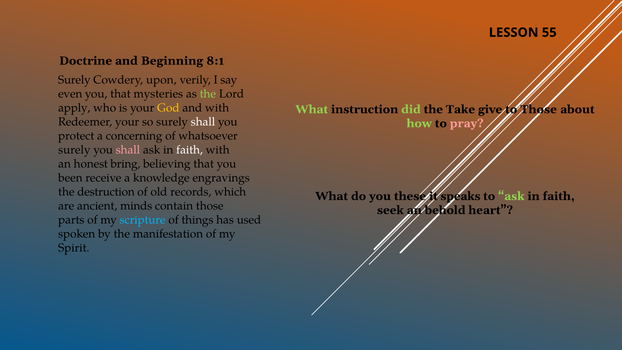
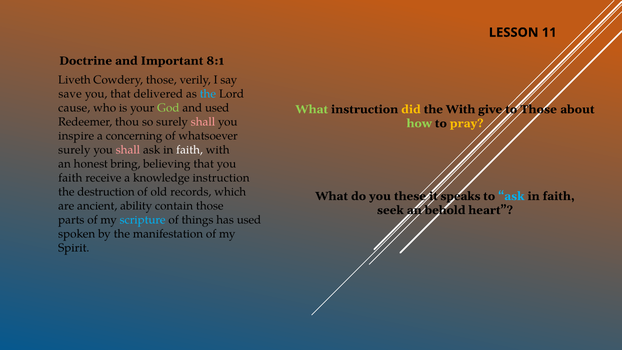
55: 55 -> 11
Beginning: Beginning -> Important
Surely at (74, 80): Surely -> Liveth
Cowdery upon: upon -> those
even: even -> save
mysteries: mysteries -> delivered
the at (208, 94) colour: light green -> light blue
apply: apply -> cause
God colour: yellow -> light green
and with: with -> used
did colour: light green -> yellow
the Take: Take -> With
Redeemer your: your -> thou
shall at (203, 122) colour: white -> pink
pray colour: pink -> yellow
protect: protect -> inspire
been at (70, 178): been -> faith
knowledge engravings: engravings -> instruction
ask at (511, 196) colour: light green -> light blue
minds: minds -> ability
